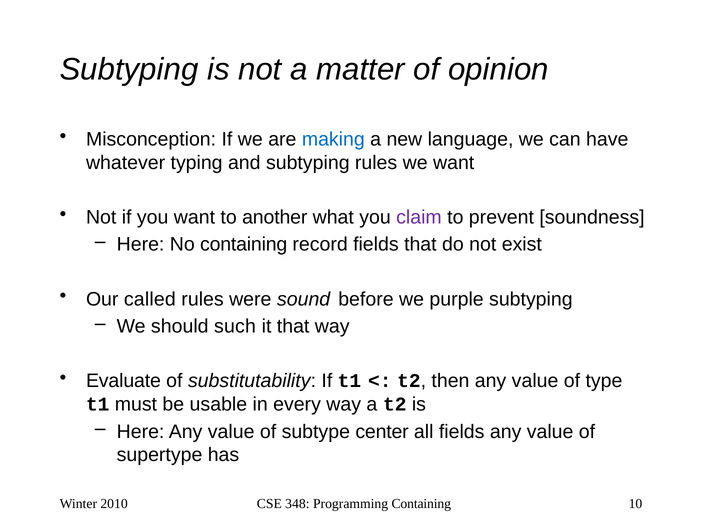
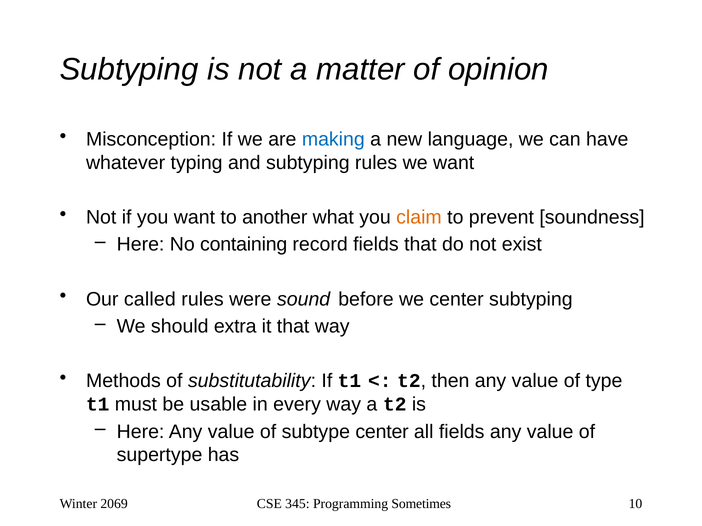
claim colour: purple -> orange
we purple: purple -> center
such: such -> extra
Evaluate: Evaluate -> Methods
2010: 2010 -> 2069
348: 348 -> 345
Programming Containing: Containing -> Sometimes
